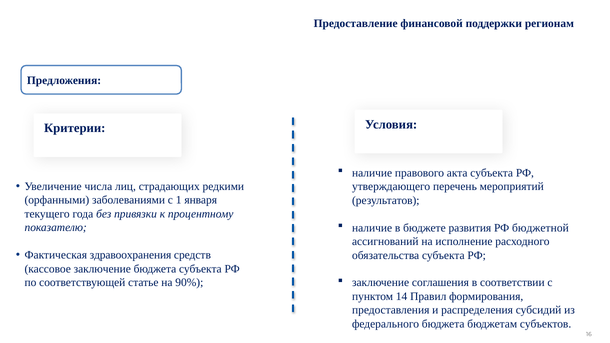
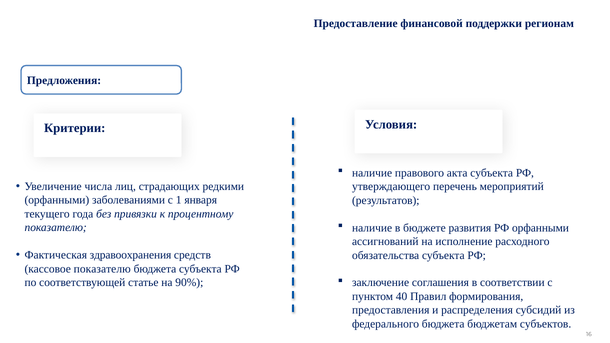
РФ бюджетной: бюджетной -> орфанными
кассовое заключение: заключение -> показателю
14: 14 -> 40
